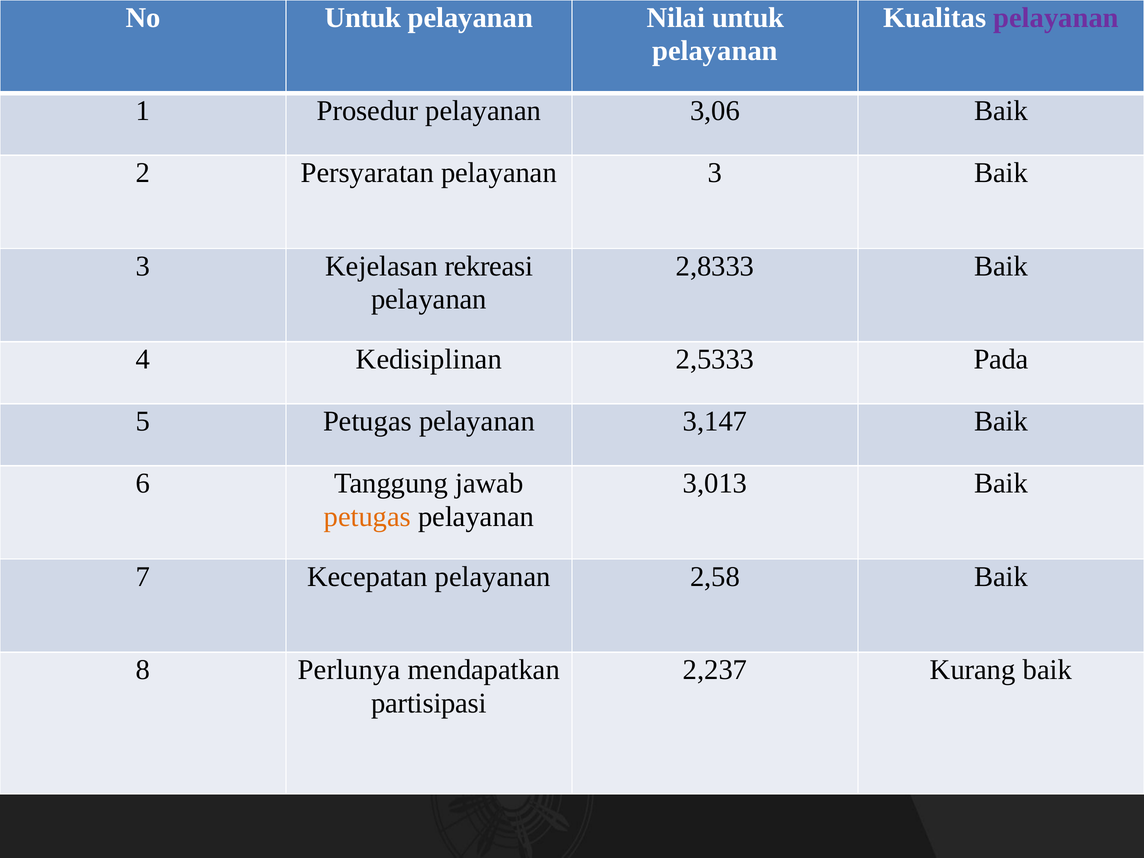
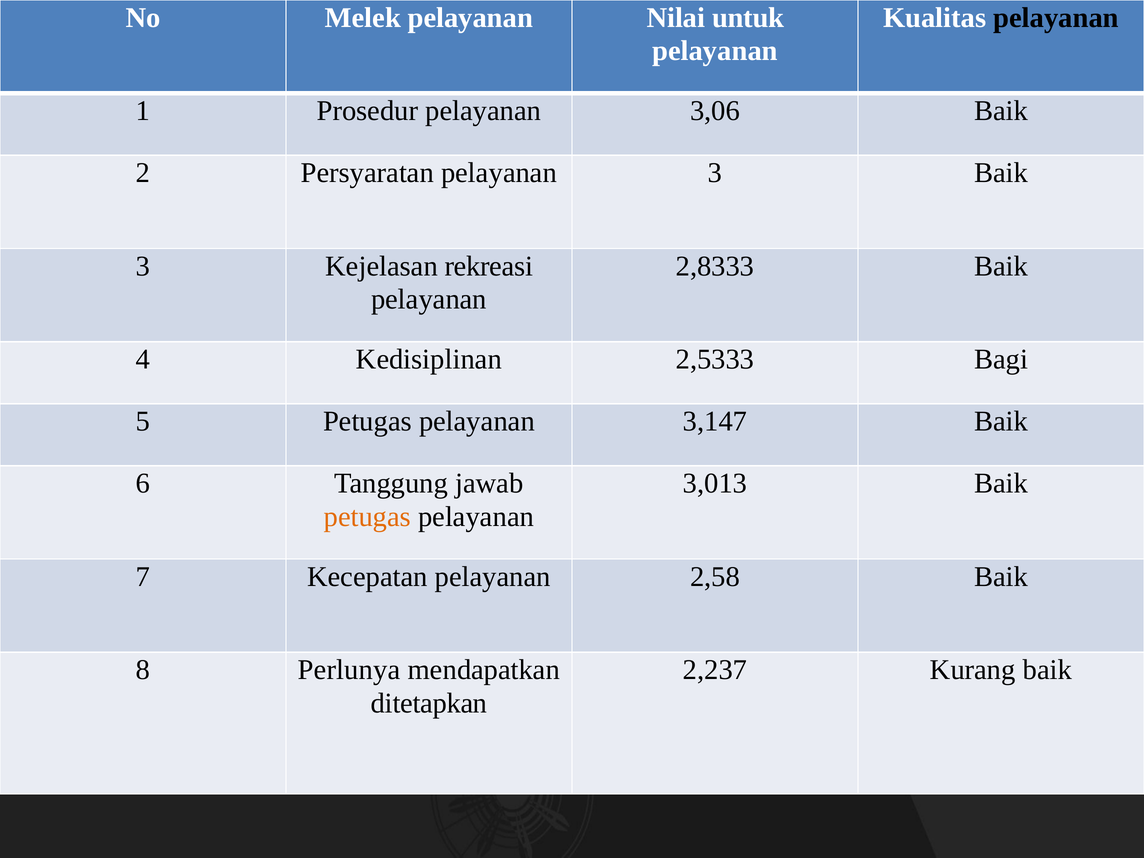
No Untuk: Untuk -> Melek
pelayanan at (1056, 18) colour: purple -> black
Pada: Pada -> Bagi
partisipasi: partisipasi -> ditetapkan
